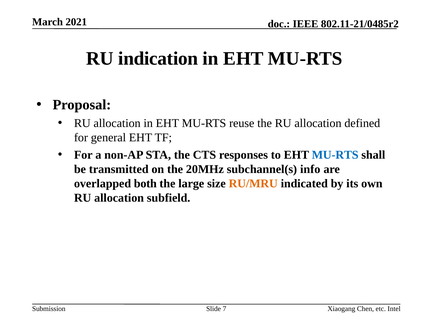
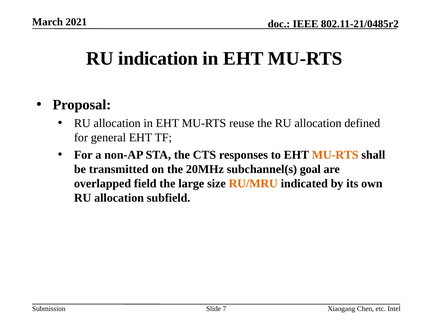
MU-RTS at (335, 155) colour: blue -> orange
info: info -> goal
both: both -> field
